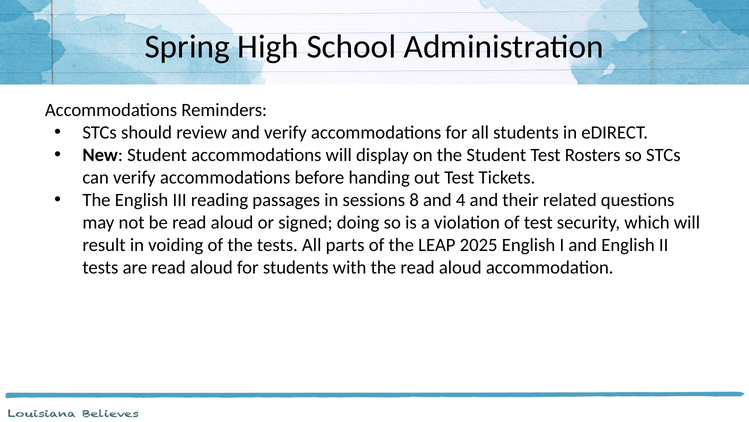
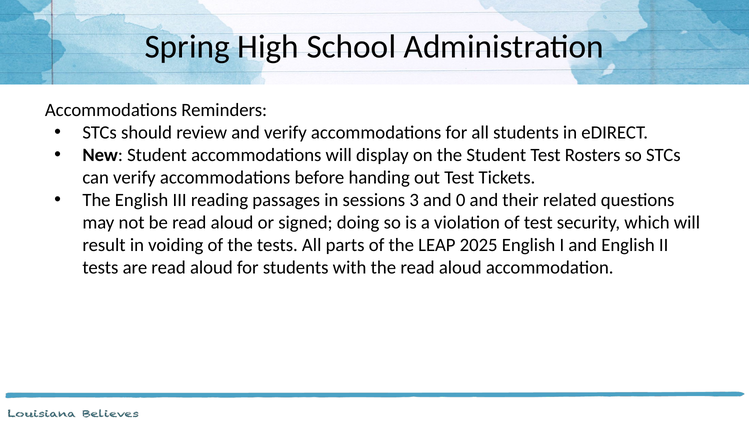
8: 8 -> 3
4: 4 -> 0
